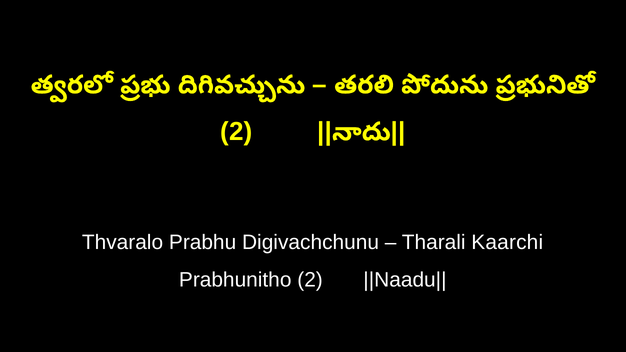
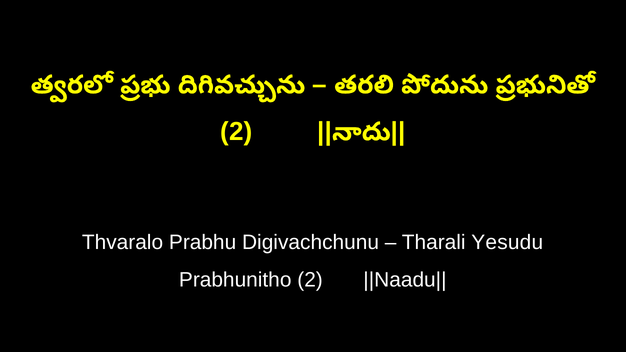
Kaarchi: Kaarchi -> Yesudu
